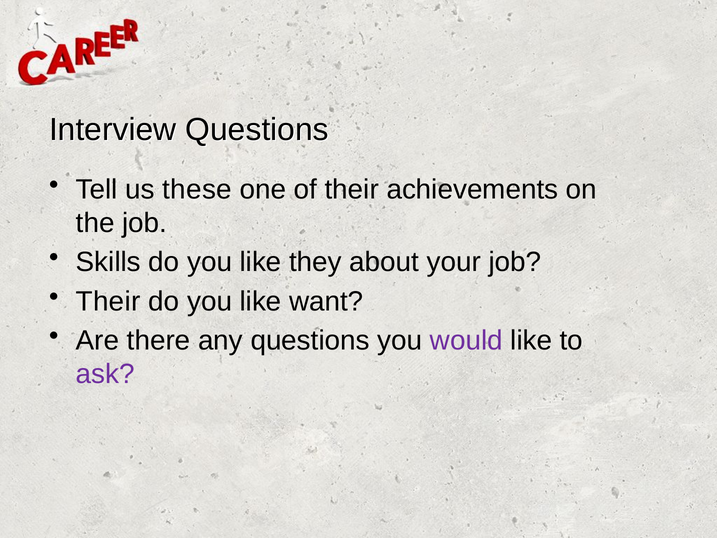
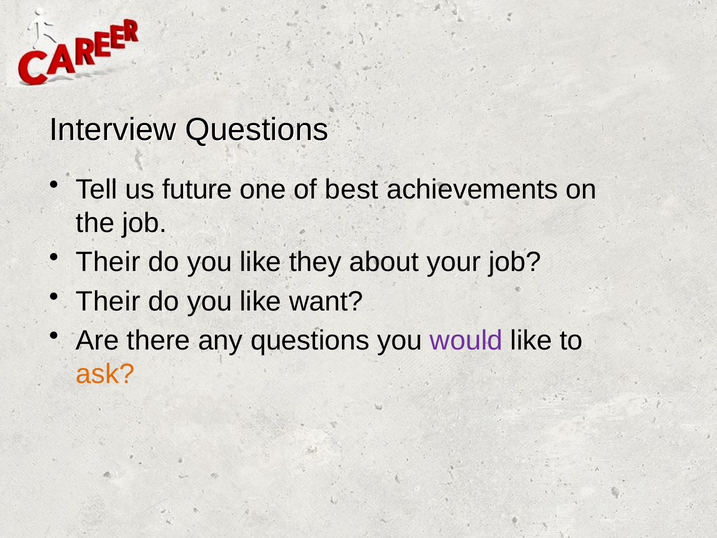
these: these -> future
of their: their -> best
Skills at (108, 262): Skills -> Their
ask colour: purple -> orange
